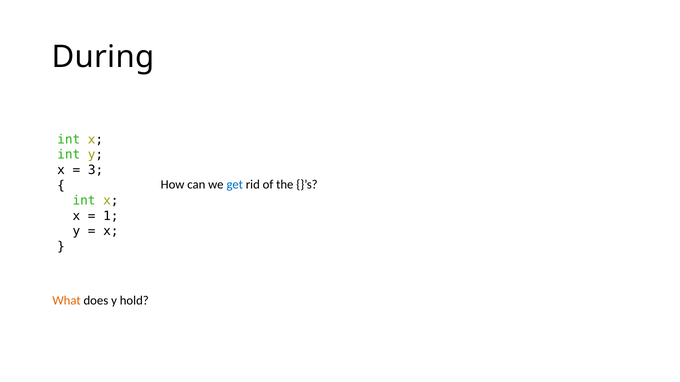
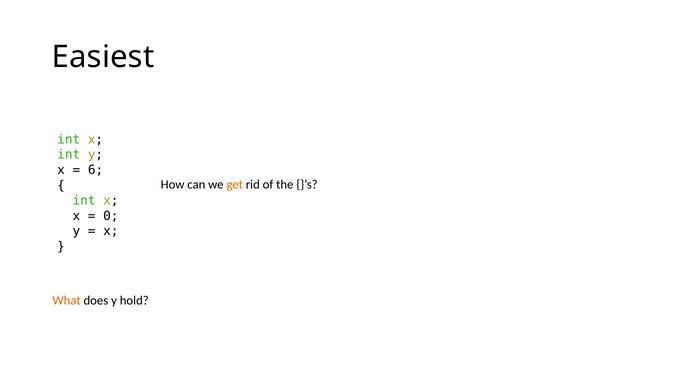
During: During -> Easiest
3: 3 -> 6
get colour: blue -> orange
1: 1 -> 0
